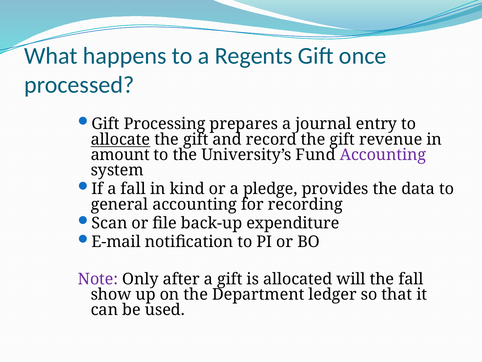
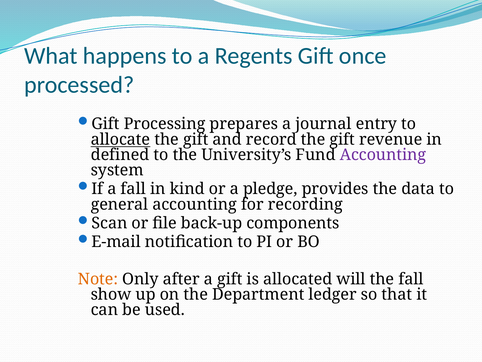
amount: amount -> defined
expenditure: expenditure -> components
Note colour: purple -> orange
